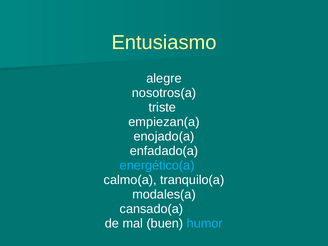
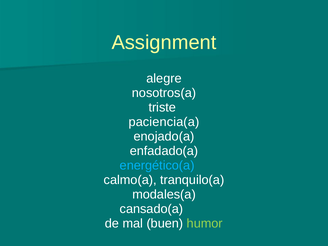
Entusiasmo: Entusiasmo -> Assignment
empiezan(a: empiezan(a -> paciencia(a
humor colour: light blue -> light green
